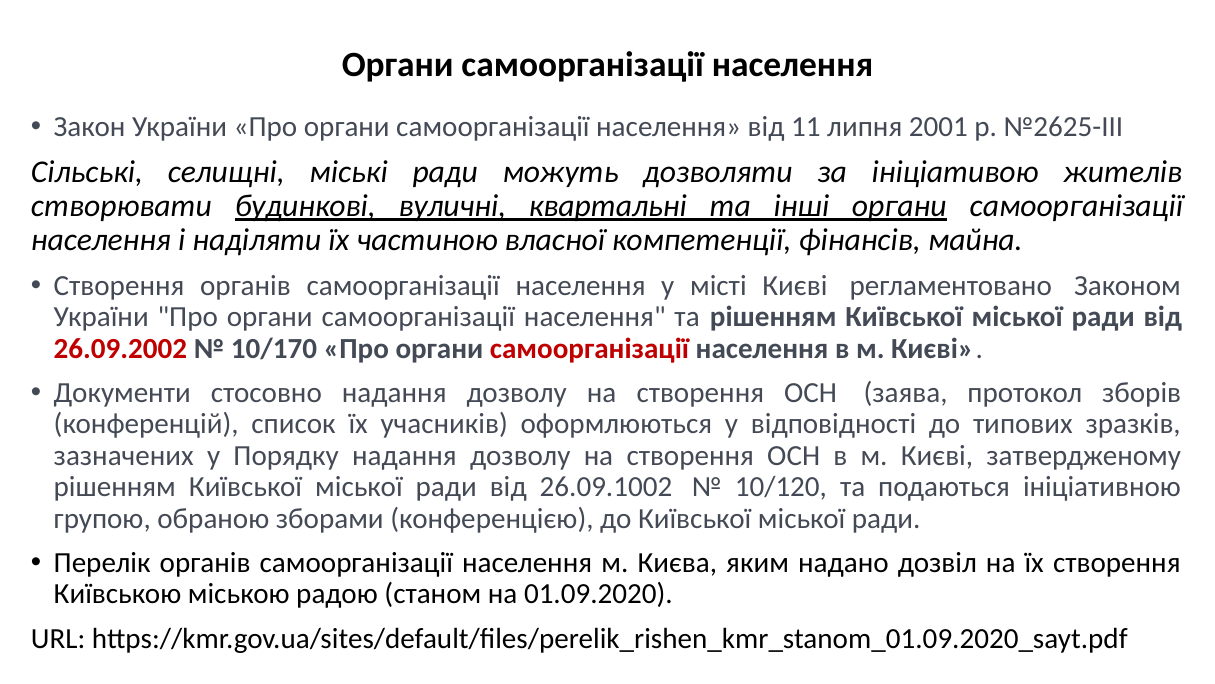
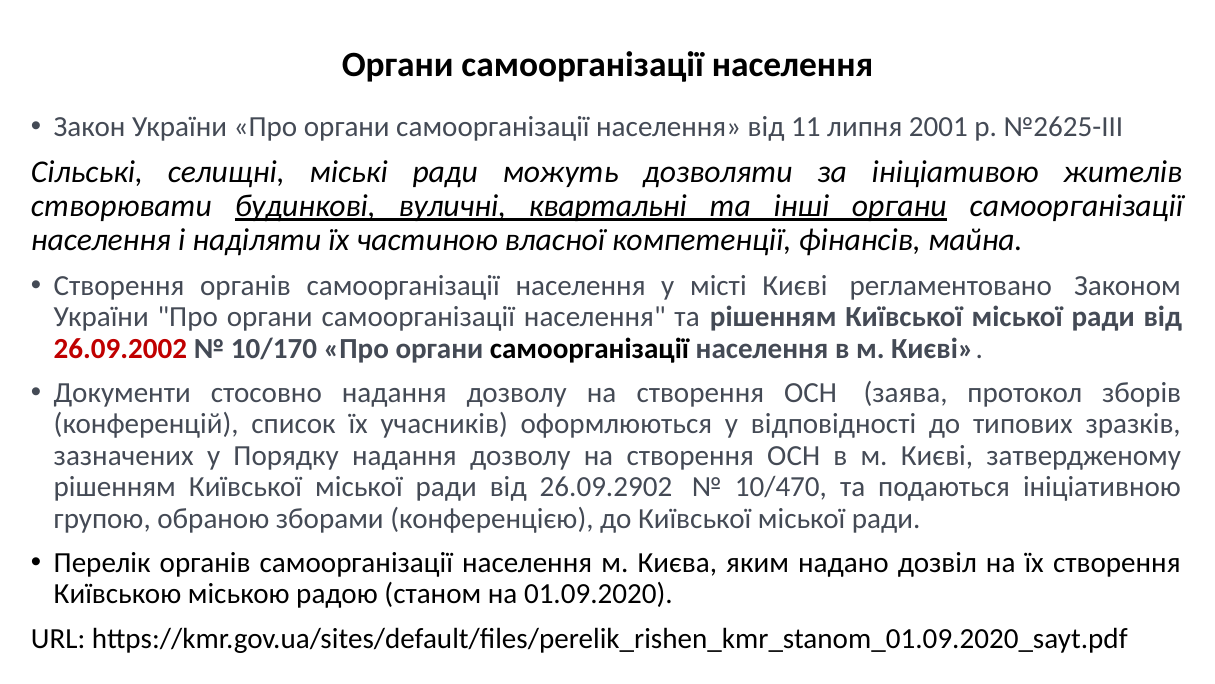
самоорганізації at (590, 348) colour: red -> black
26.09.1002: 26.09.1002 -> 26.09.2902
10/120: 10/120 -> 10/470
